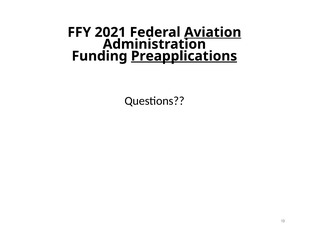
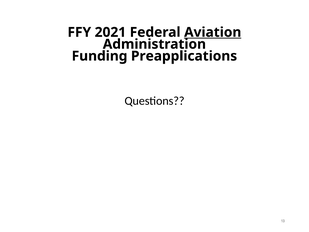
Preapplications underline: present -> none
